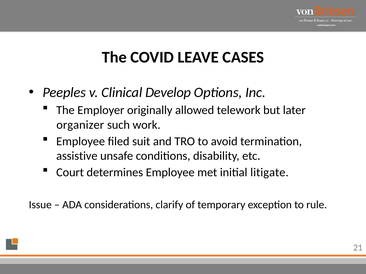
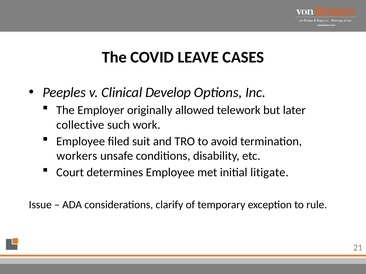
organizer: organizer -> collective
assistive: assistive -> workers
